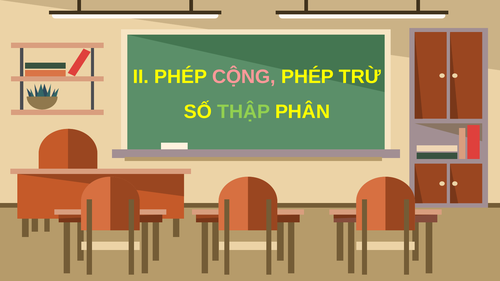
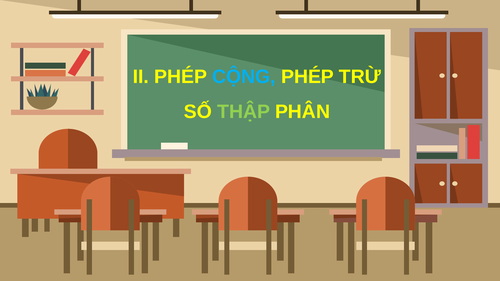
CỘNG colour: pink -> light blue
